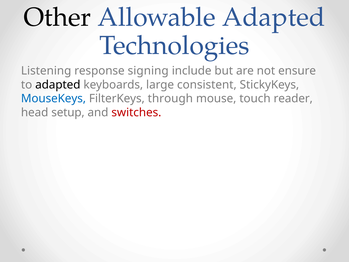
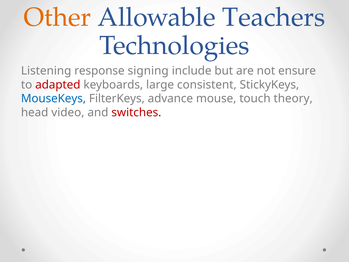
Other colour: black -> orange
Allowable Adapted: Adapted -> Teachers
adapted at (58, 85) colour: black -> red
through: through -> advance
reader: reader -> theory
setup: setup -> video
